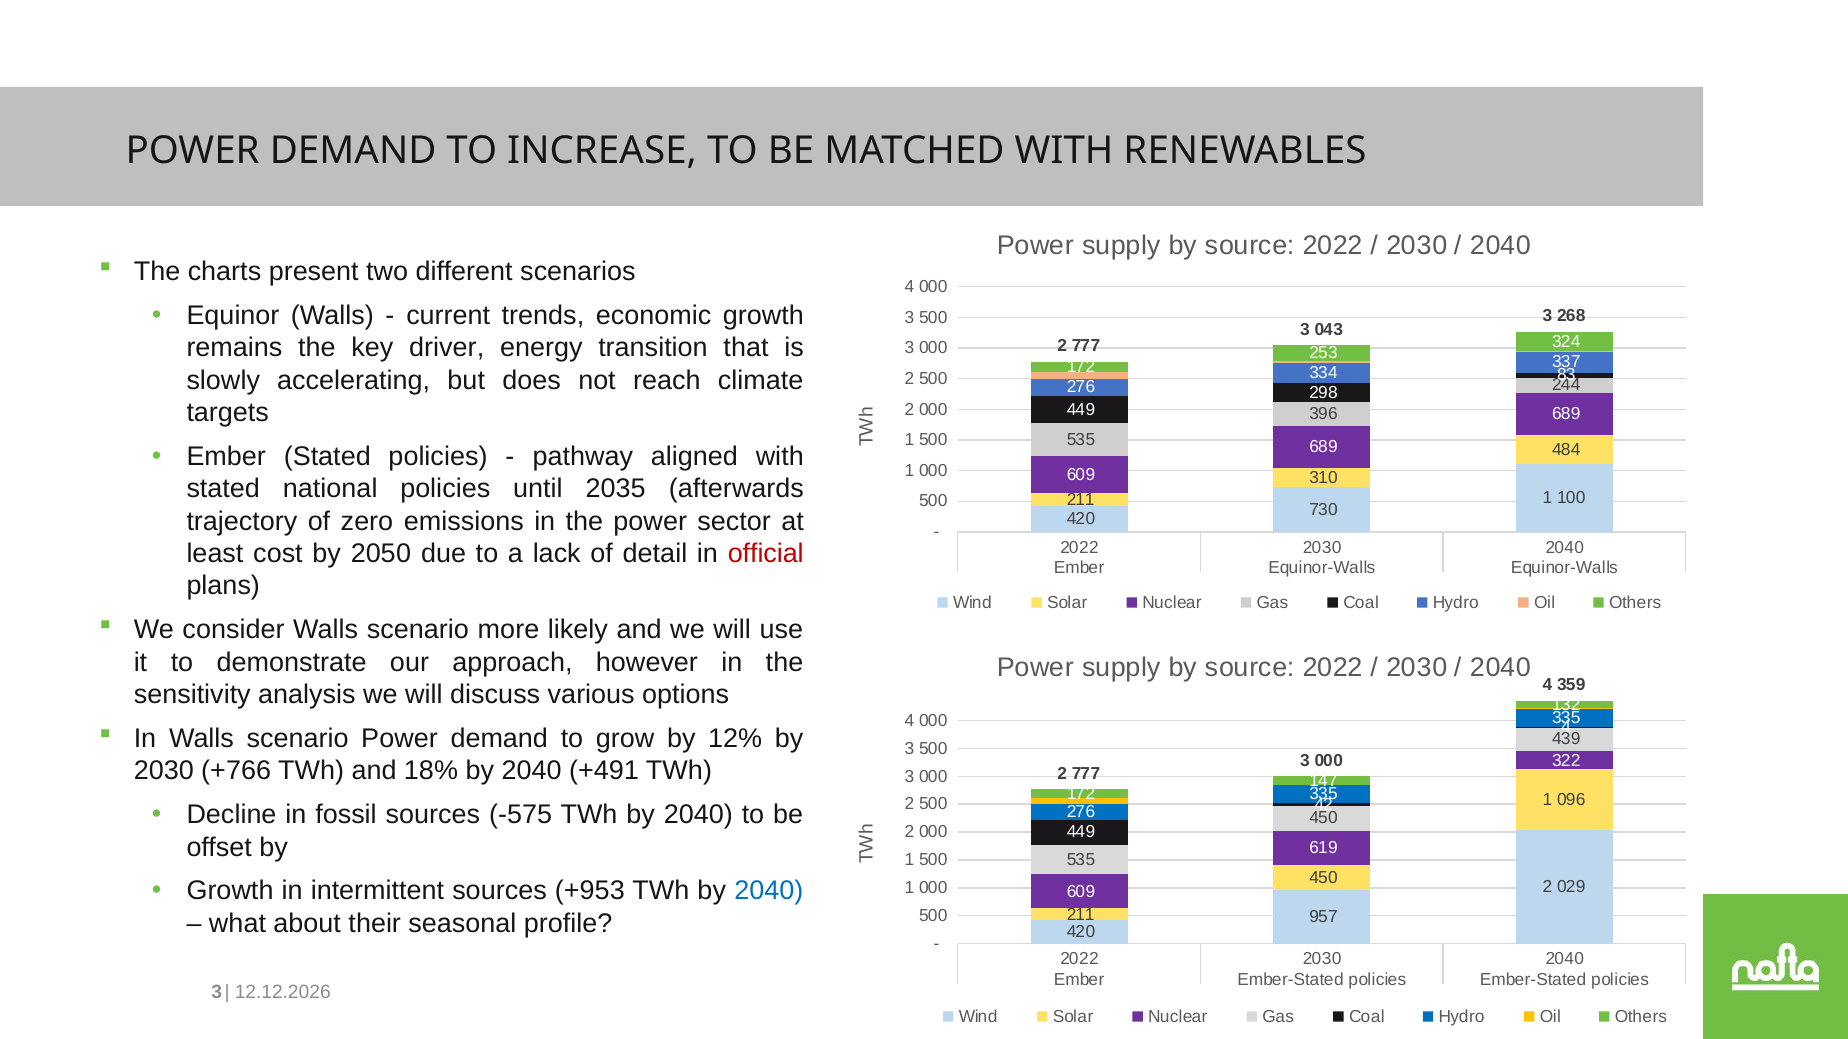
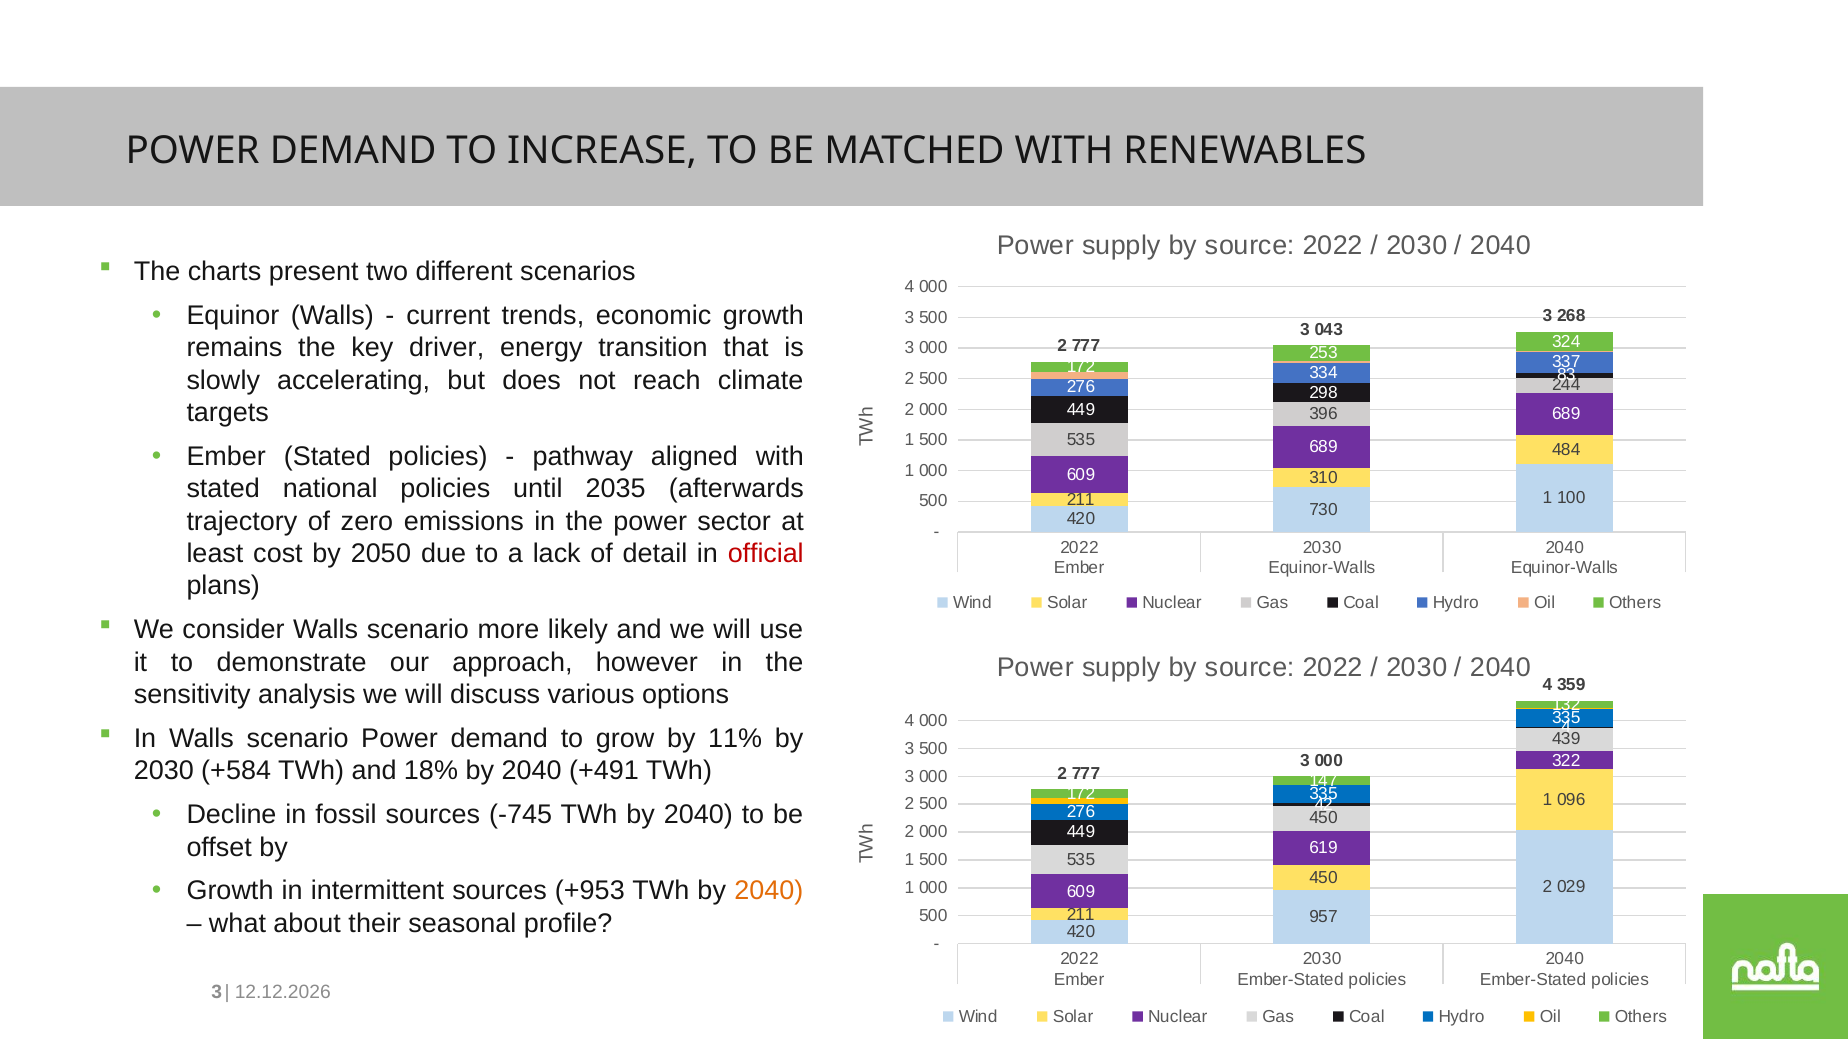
12%: 12% -> 11%
+766: +766 -> +584
-575: -575 -> -745
2040 at (769, 891) colour: blue -> orange
